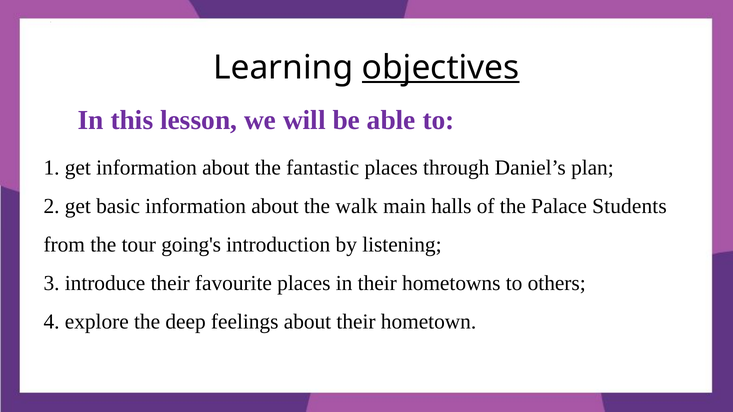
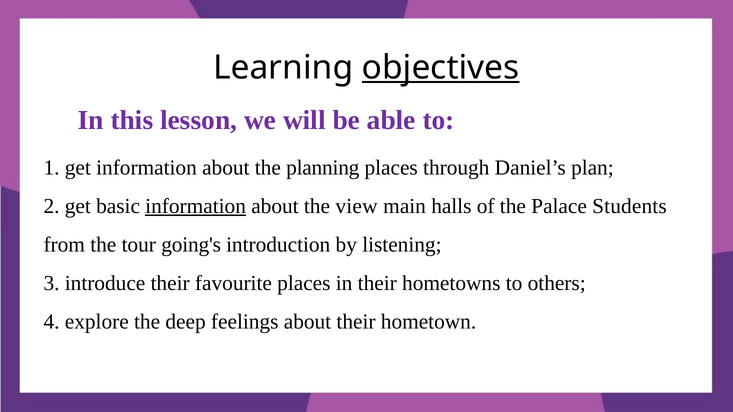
fantastic: fantastic -> planning
information at (196, 206) underline: none -> present
walk: walk -> view
